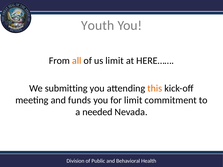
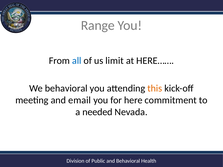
Youth: Youth -> Range
all colour: orange -> blue
We submitting: submitting -> behavioral
funds: funds -> email
for limit: limit -> here
